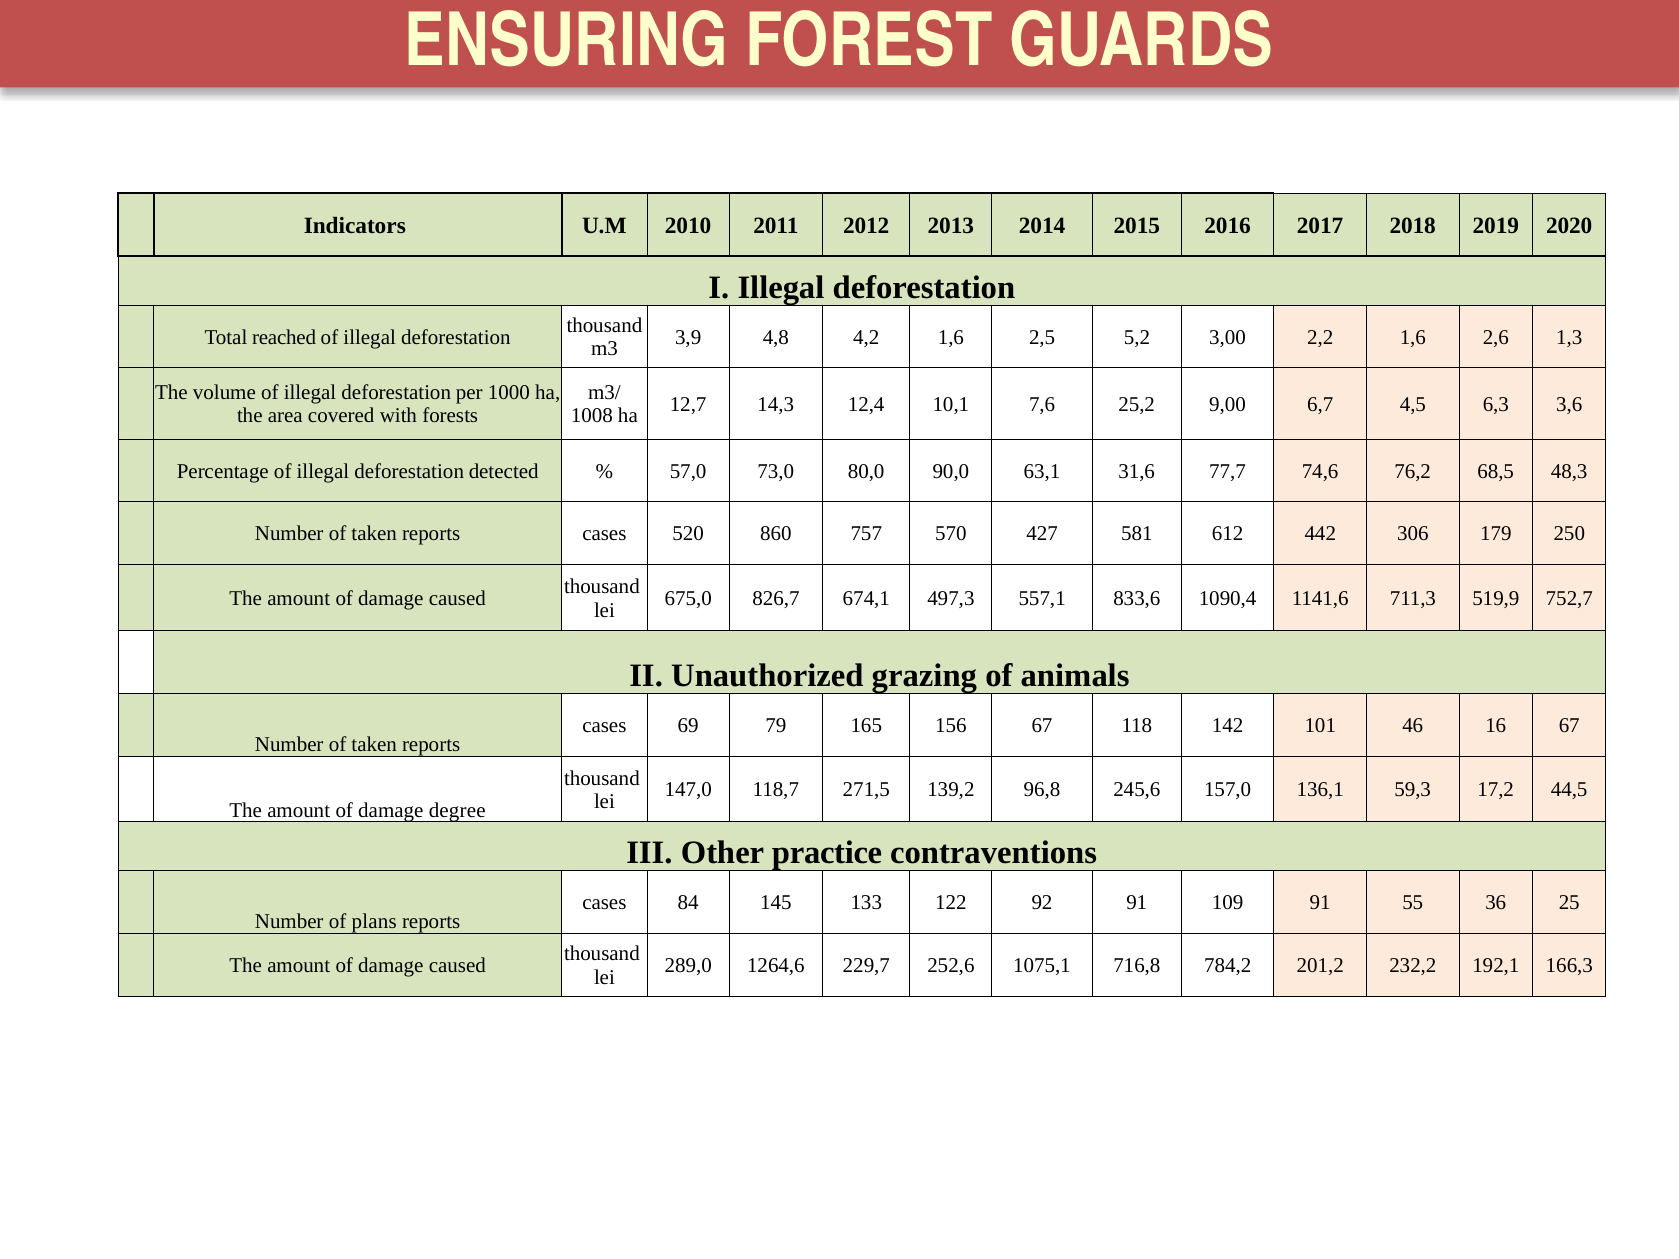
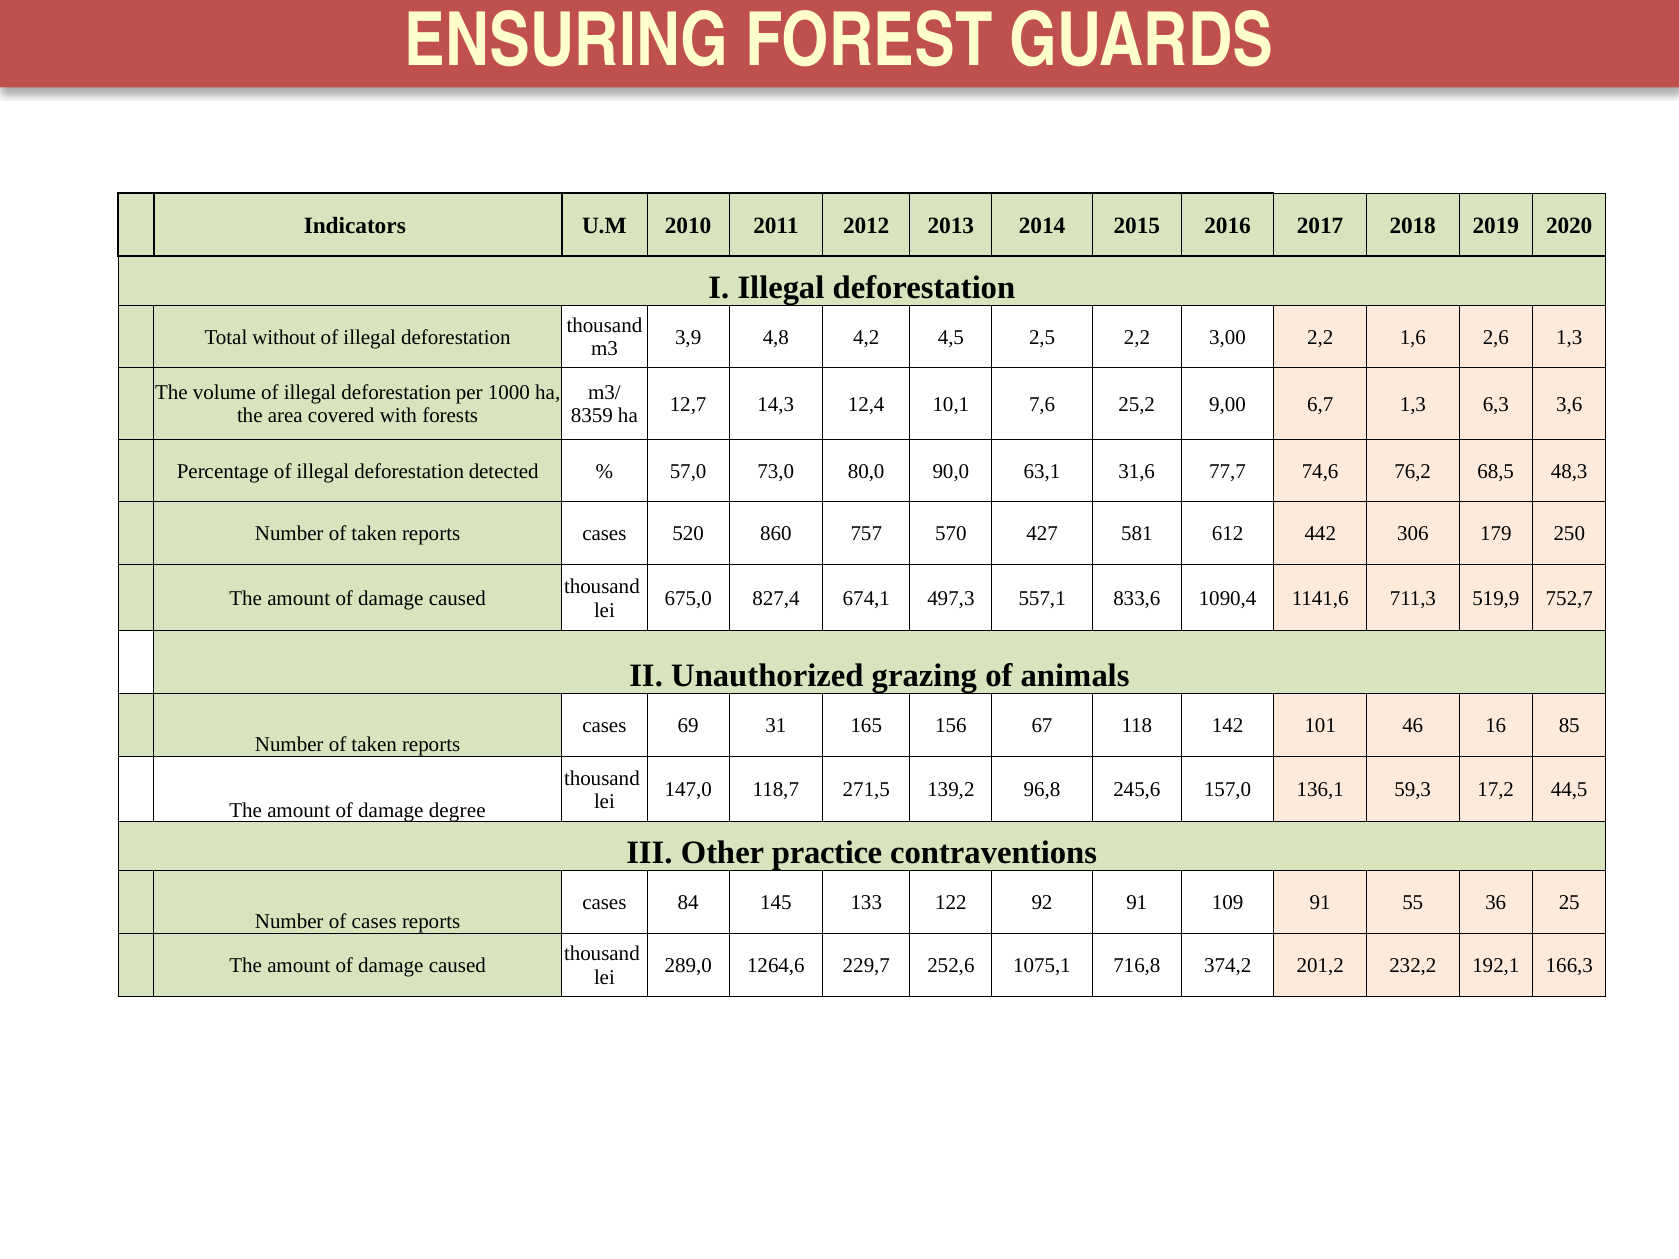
reached: reached -> without
4,2 1,6: 1,6 -> 4,5
2,5 5,2: 5,2 -> 2,2
6,7 4,5: 4,5 -> 1,3
1008: 1008 -> 8359
826,7: 826,7 -> 827,4
79: 79 -> 31
16 67: 67 -> 85
of plans: plans -> cases
784,2: 784,2 -> 374,2
